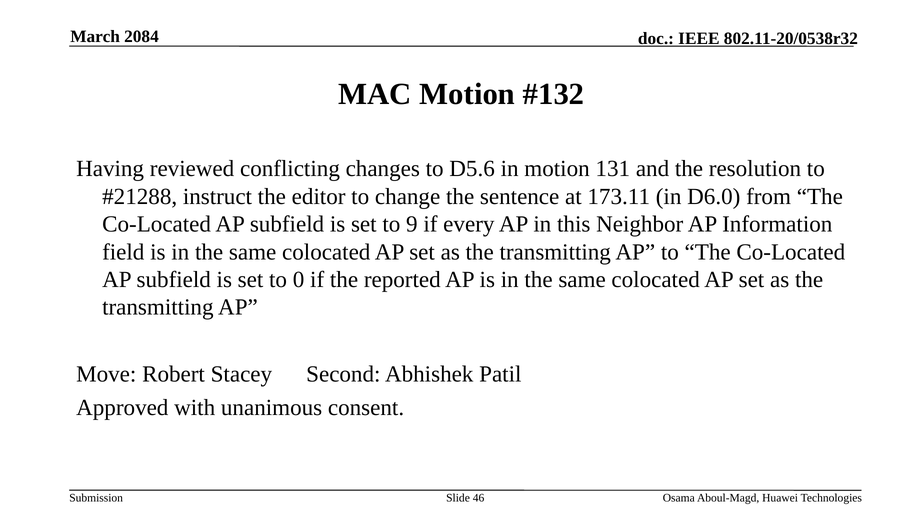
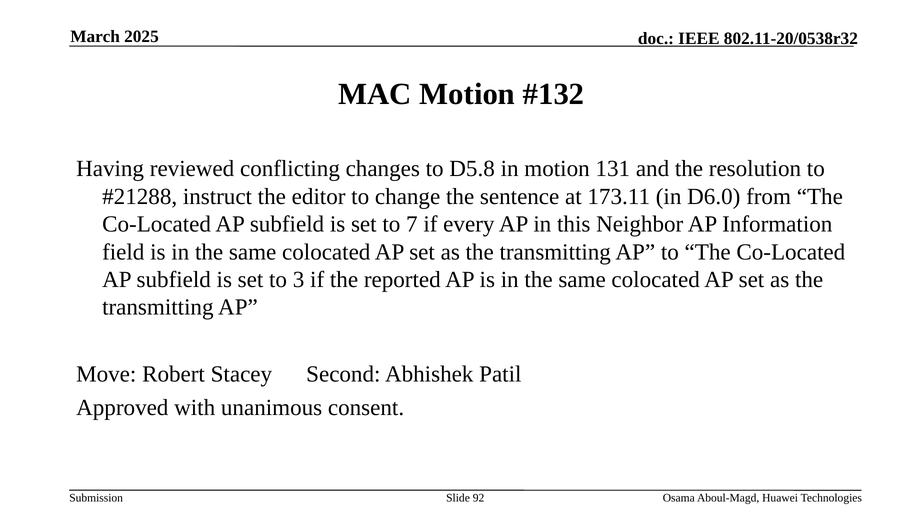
2084: 2084 -> 2025
D5.6: D5.6 -> D5.8
9: 9 -> 7
0: 0 -> 3
46: 46 -> 92
